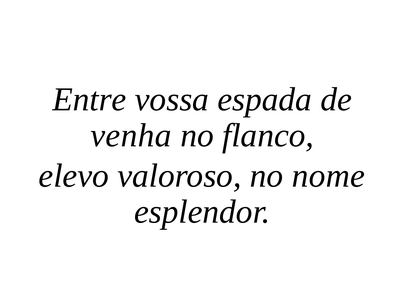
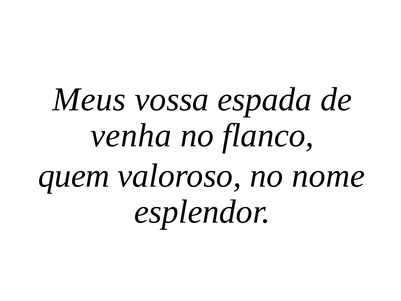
Entre: Entre -> Meus
elevo: elevo -> quem
